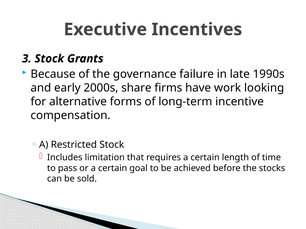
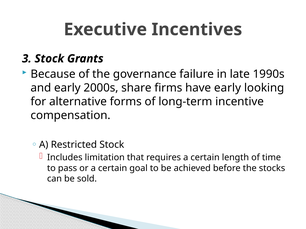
have work: work -> early
